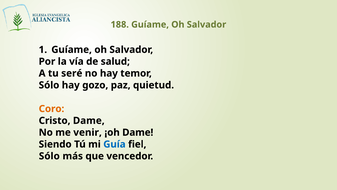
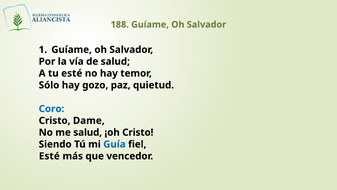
tu seré: seré -> esté
Coro colour: orange -> blue
me venir: venir -> salud
¡oh Dame: Dame -> Cristo
Sólo at (49, 156): Sólo -> Esté
